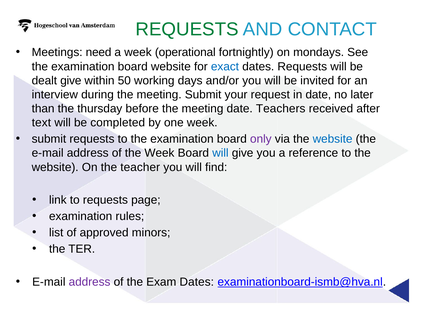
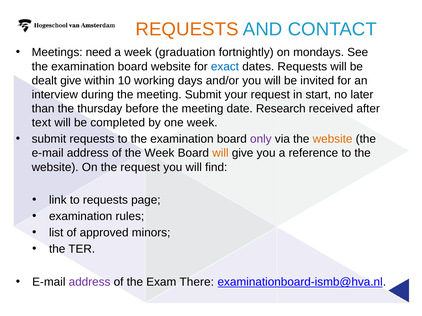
REQUESTS at (187, 29) colour: green -> orange
operational: operational -> graduation
50: 50 -> 10
in date: date -> start
Teachers: Teachers -> Research
website at (333, 139) colour: blue -> orange
will at (220, 153) colour: blue -> orange
the teacher: teacher -> request
Exam Dates: Dates -> There
